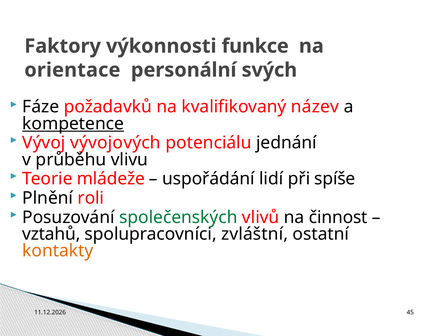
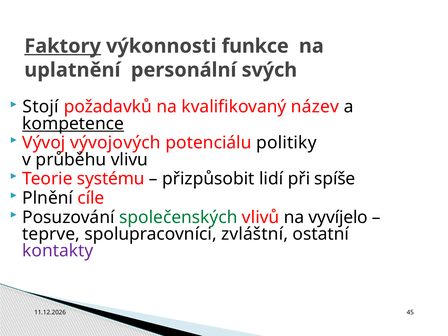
Faktory underline: none -> present
orientace: orientace -> uplatnění
Fáze: Fáze -> Stojí
jednání: jednání -> politiky
mládeže: mládeže -> systému
uspořádání: uspořádání -> přizpůsobit
roli: roli -> cíle
činnost: činnost -> vyvíjelo
vztahů: vztahů -> teprve
kontakty colour: orange -> purple
